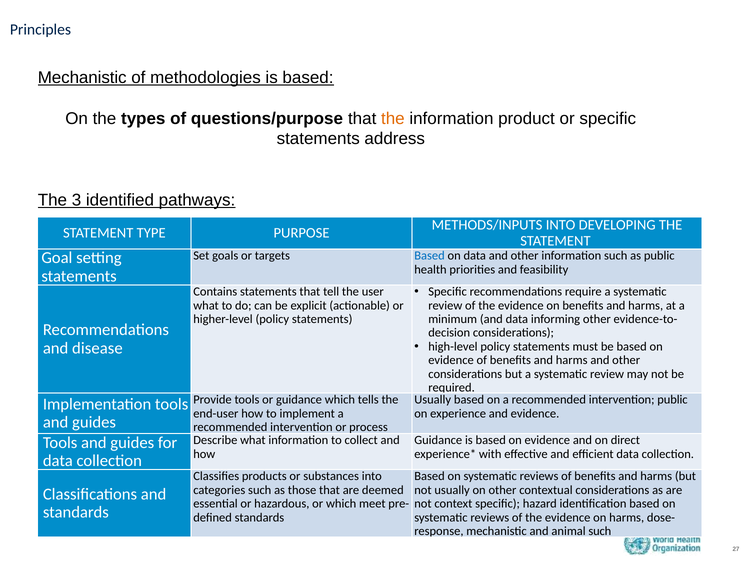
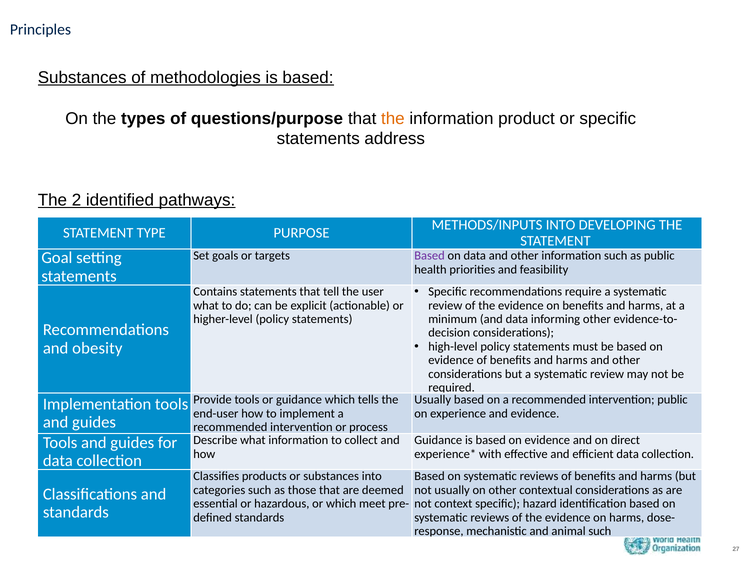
Mechanistic at (82, 78): Mechanistic -> Substances
3: 3 -> 2
Based at (430, 256) colour: blue -> purple
disease: disease -> obesity
